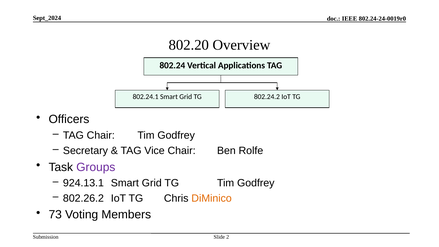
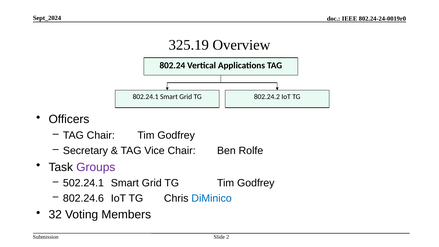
802.20: 802.20 -> 325.19
924.13.1: 924.13.1 -> 502.24.1
802.26.2: 802.26.2 -> 802.24.6
DiMinico colour: orange -> blue
73: 73 -> 32
